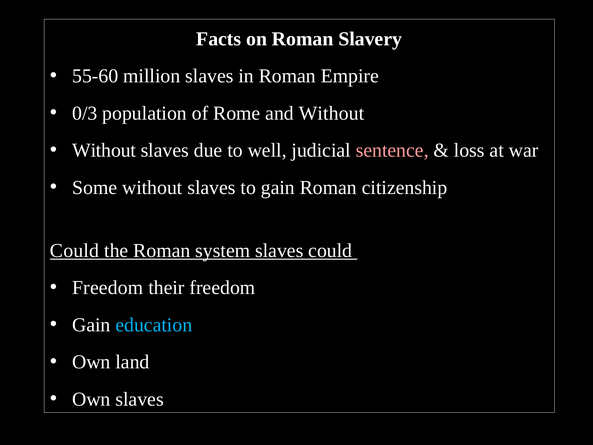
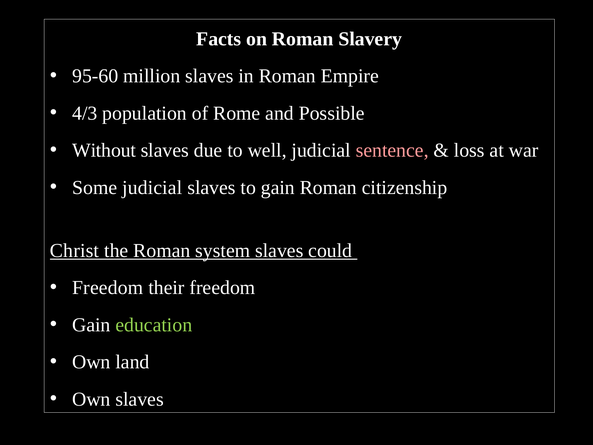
55-60: 55-60 -> 95-60
0/3: 0/3 -> 4/3
and Without: Without -> Possible
Some without: without -> judicial
Could at (75, 250): Could -> Christ
education colour: light blue -> light green
